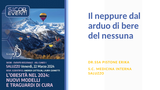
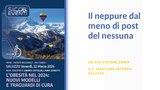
arduo: arduo -> meno
bere: bere -> post
